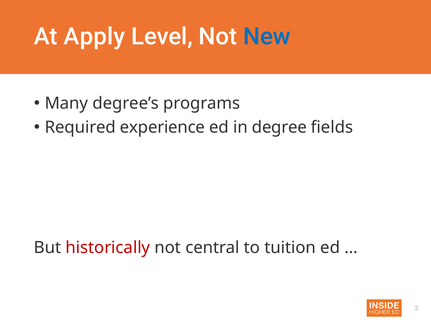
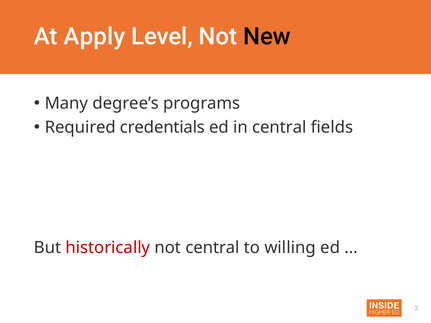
New colour: blue -> black
experience: experience -> credentials
in degree: degree -> central
tuition: tuition -> willing
